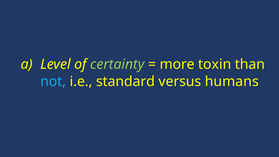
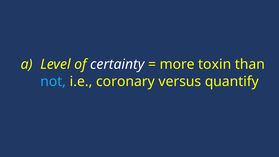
certainty colour: light green -> white
standard: standard -> coronary
humans: humans -> quantify
